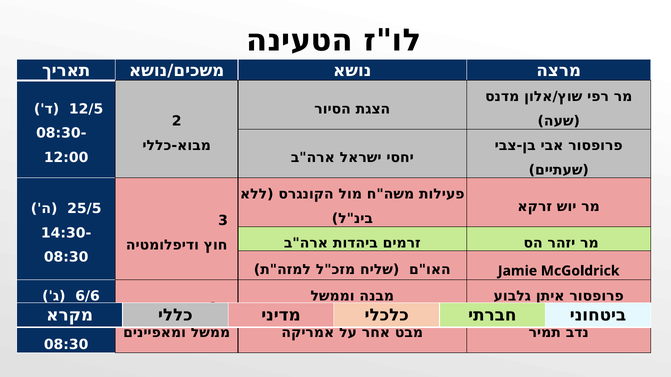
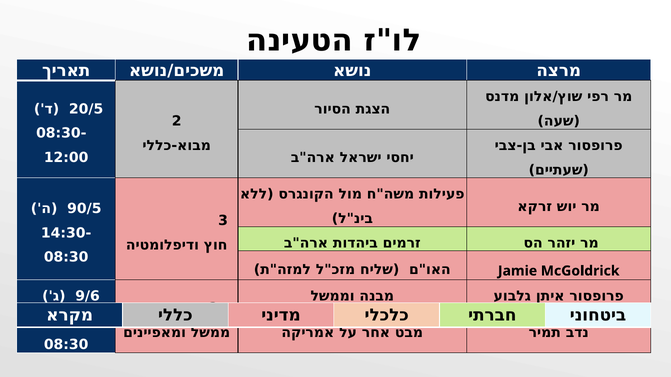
12/5: 12/5 -> 20/5
25/5: 25/5 -> 90/5
6/6: 6/6 -> 9/6
